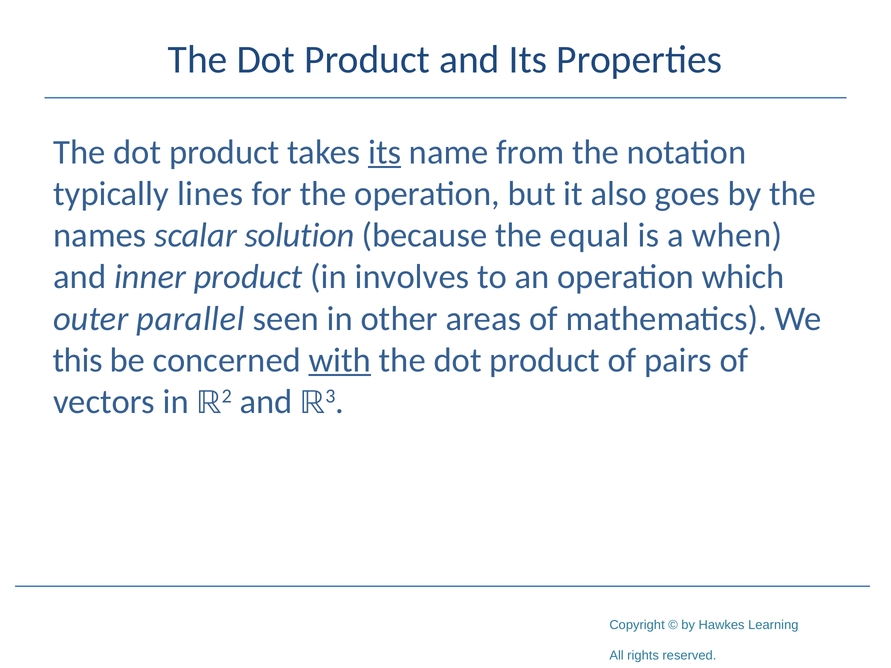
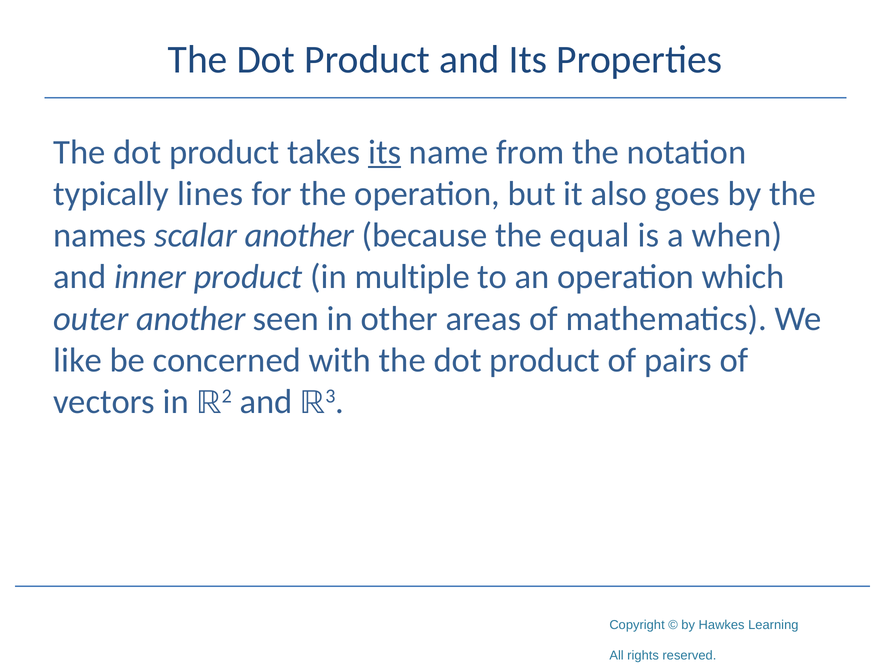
scalar solution: solution -> another
involves: involves -> multiple
outer parallel: parallel -> another
this: this -> like
with underline: present -> none
